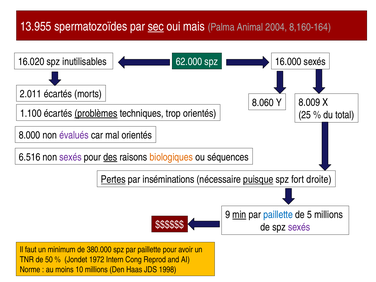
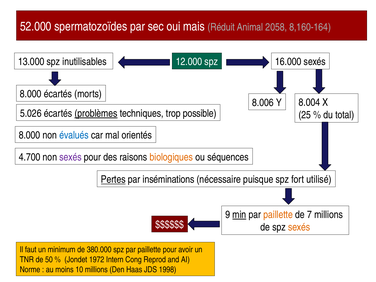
13.955: 13.955 -> 52.000
sec underline: present -> none
Palma: Palma -> Réduit
2004: 2004 -> 2058
16.020: 16.020 -> 13.000
62.000: 62.000 -> 12.000
2.011 at (31, 94): 2.011 -> 8.000
8.009: 8.009 -> 8.004
8.060: 8.060 -> 8.006
1.100: 1.100 -> 5.026
trop orientés: orientés -> possible
évalués colour: purple -> blue
6.516: 6.516 -> 4.700
des underline: present -> none
puisque underline: present -> none
droite: droite -> utilisé
paillette at (278, 215) colour: blue -> orange
5: 5 -> 7
sexés at (299, 227) colour: purple -> orange
